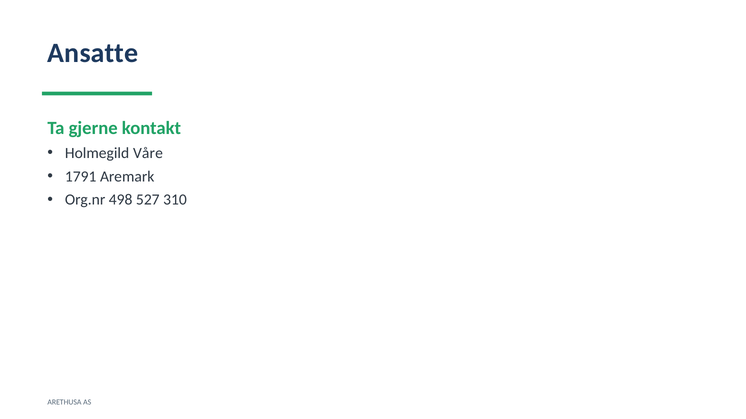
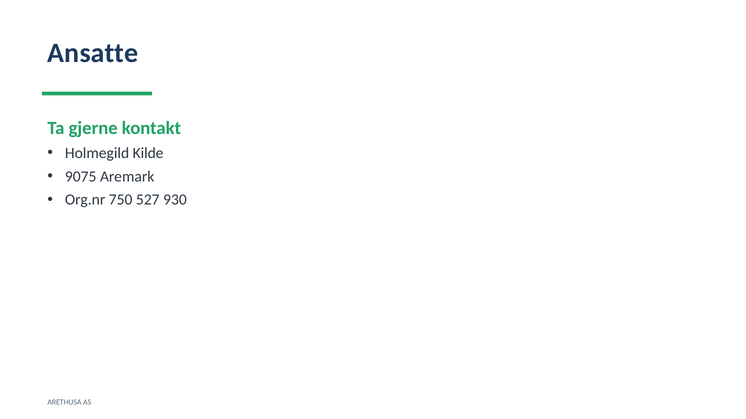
Våre: Våre -> Kilde
1791: 1791 -> 9075
498: 498 -> 750
310: 310 -> 930
